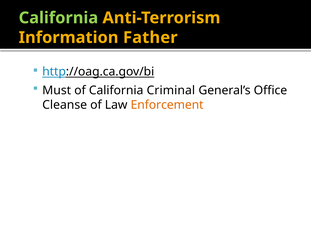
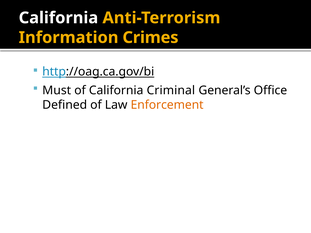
California at (58, 18) colour: light green -> white
Father: Father -> Crimes
Cleanse: Cleanse -> Defined
